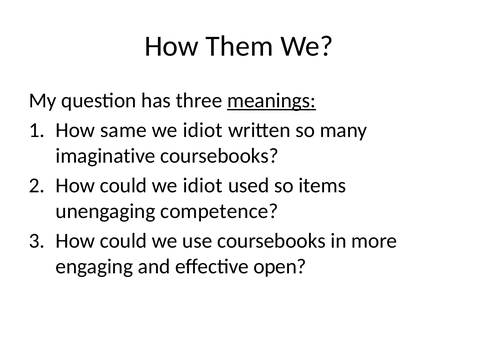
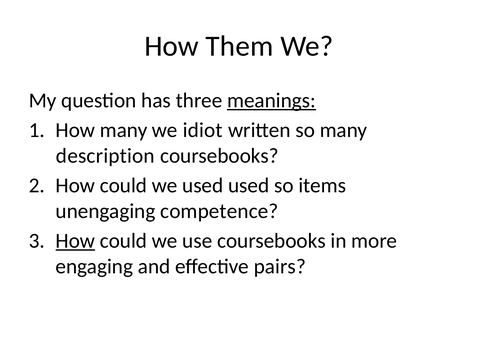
How same: same -> many
imaginative: imaginative -> description
could we idiot: idiot -> used
How at (75, 241) underline: none -> present
open: open -> pairs
